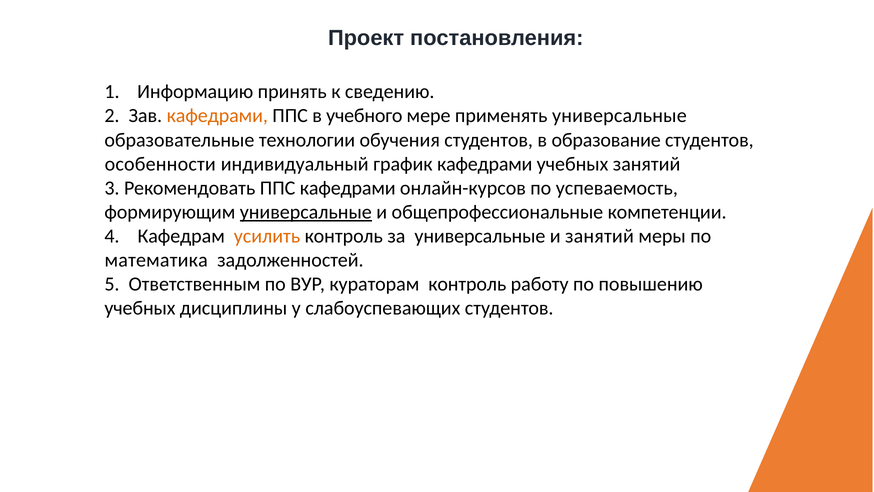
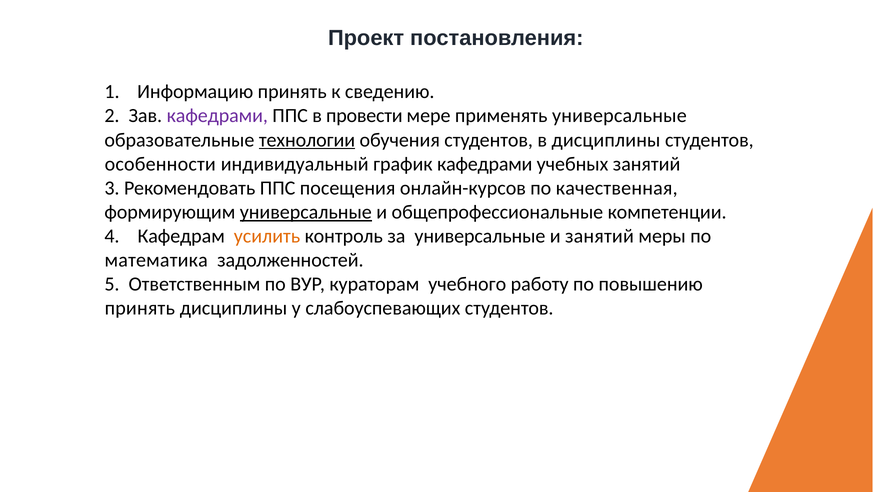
кафедрами at (217, 116) colour: orange -> purple
учебного: учебного -> провести
технологии underline: none -> present
в образование: образование -> дисциплины
ППС кафедрами: кафедрами -> посещения
успеваемость: успеваемость -> качественная
кураторам контроль: контроль -> учебного
учебных at (140, 308): учебных -> принять
